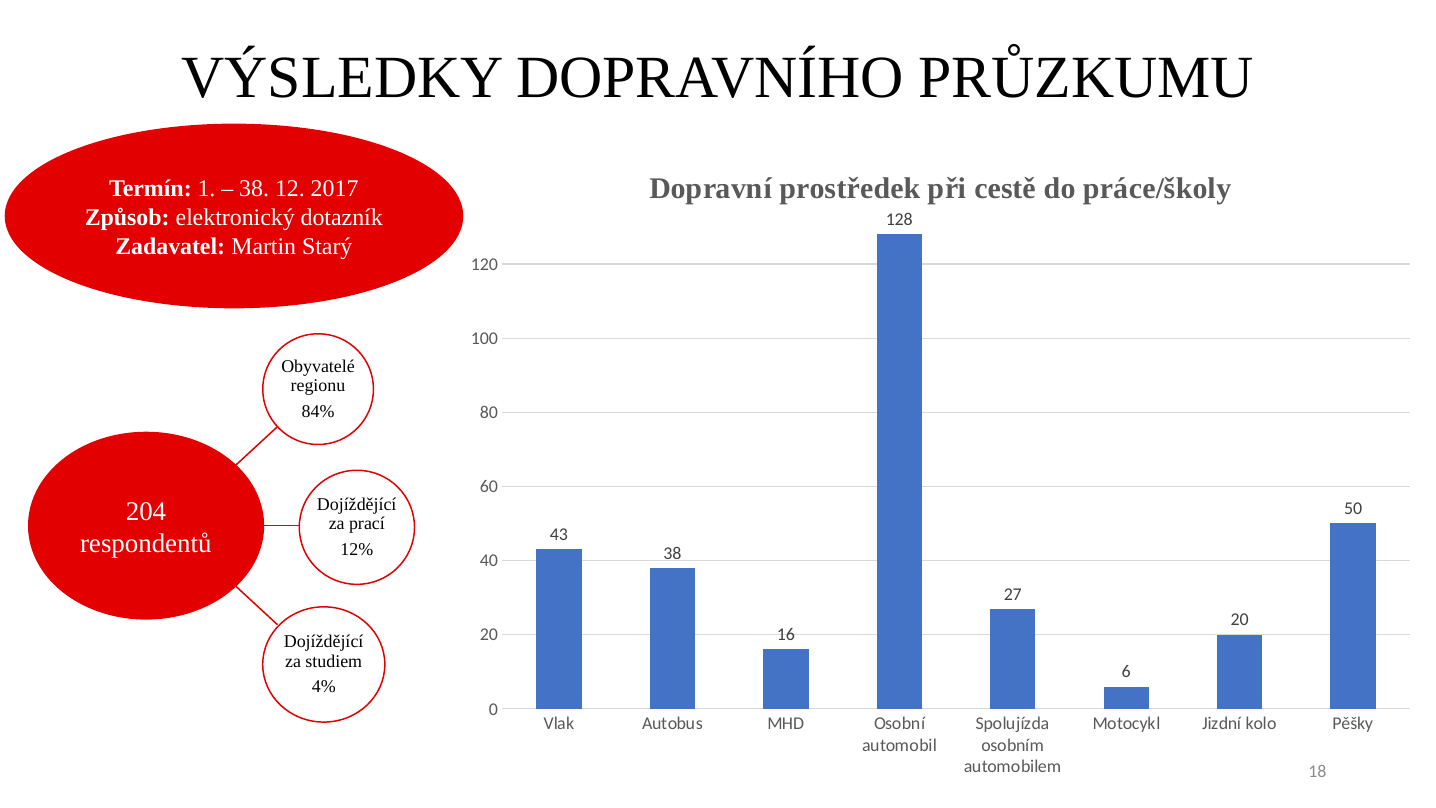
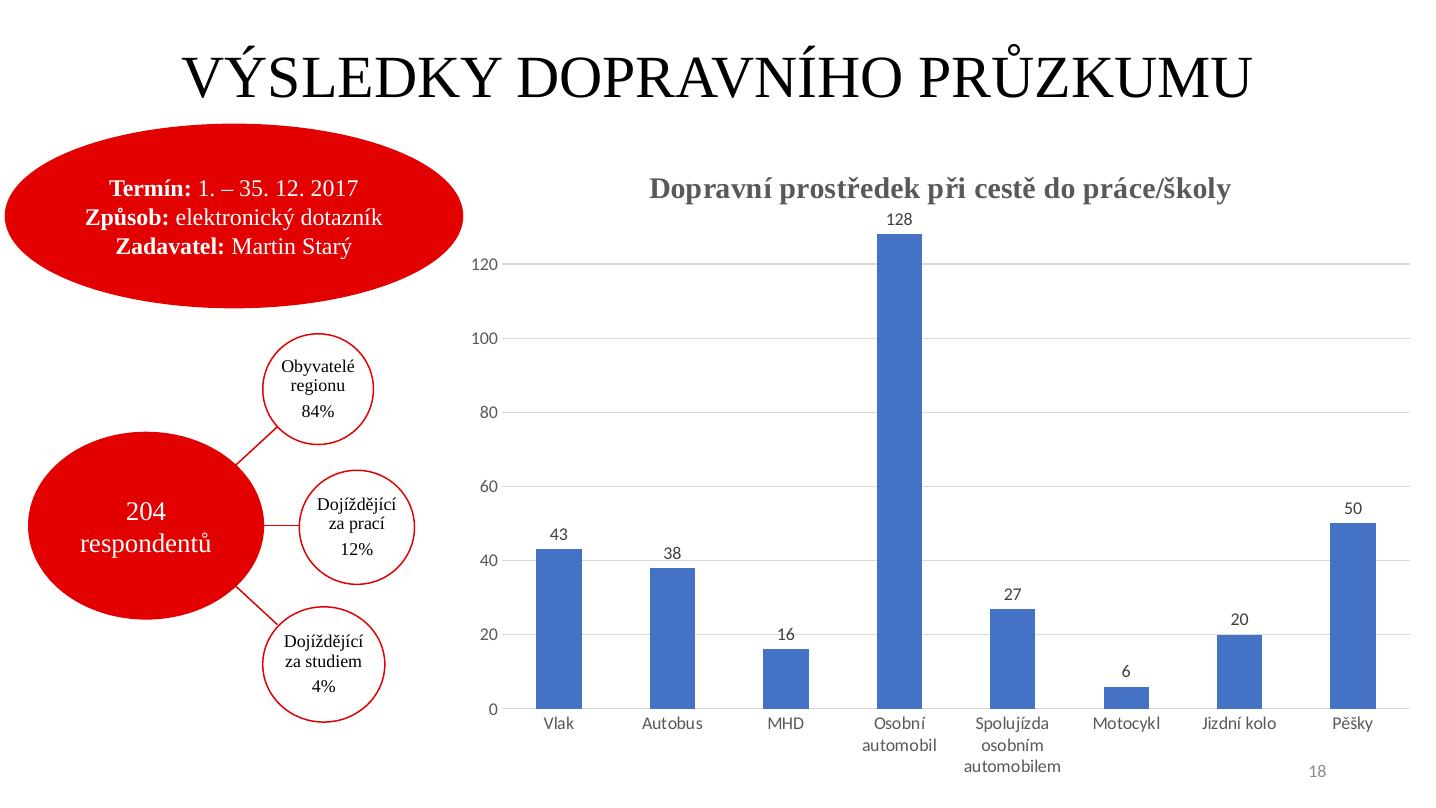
38 at (254, 189): 38 -> 35
